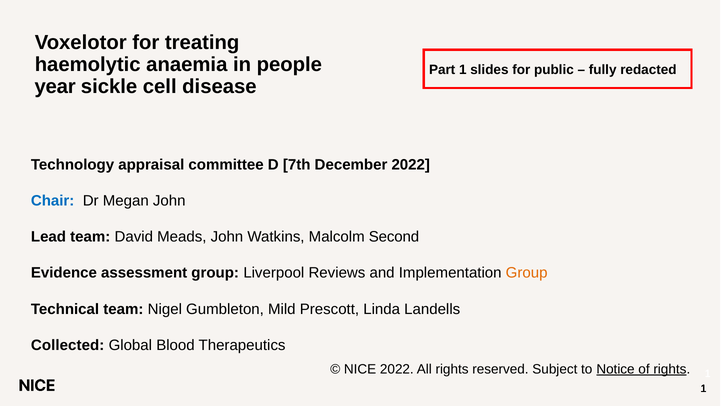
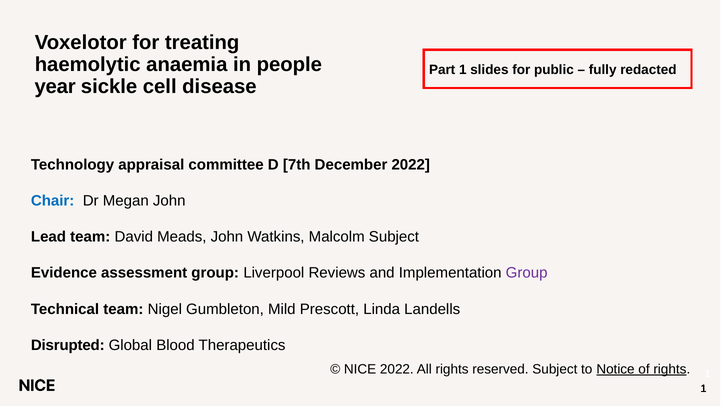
Malcolm Second: Second -> Subject
Group at (527, 273) colour: orange -> purple
Collected: Collected -> Disrupted
